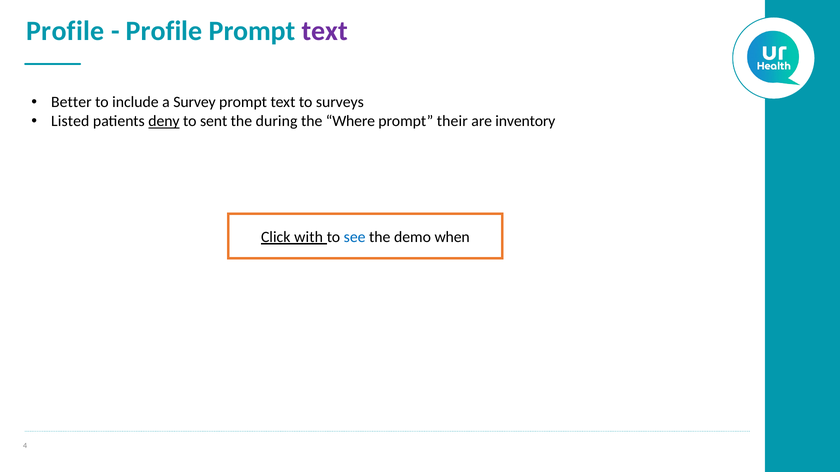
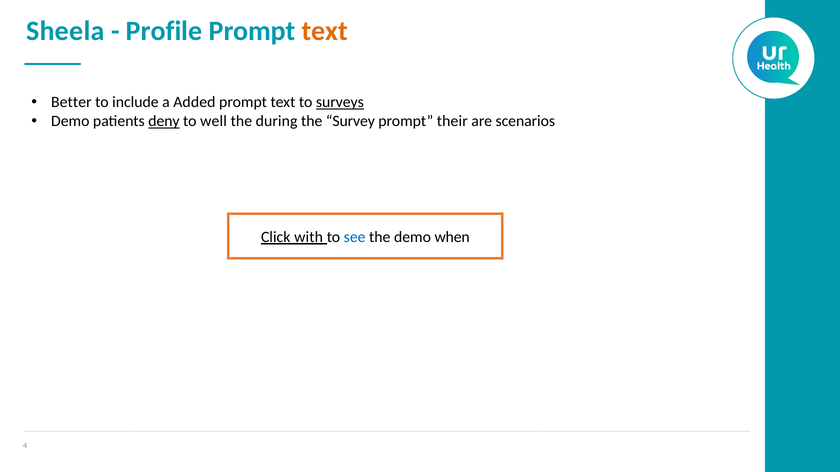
Profile at (65, 31): Profile -> Sheela
text at (325, 31) colour: purple -> orange
Survey: Survey -> Added
surveys underline: none -> present
Listed at (70, 121): Listed -> Demo
sent: sent -> well
Where: Where -> Survey
inventory: inventory -> scenarios
